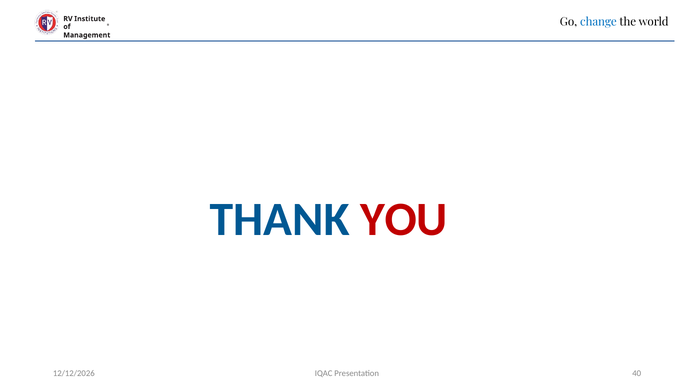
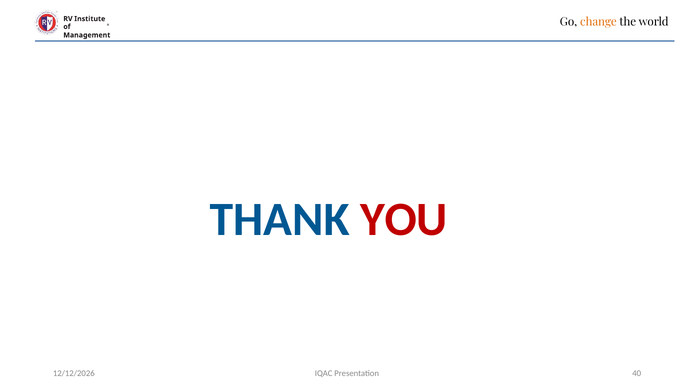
change colour: blue -> orange
